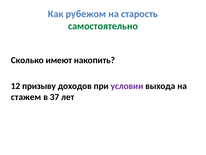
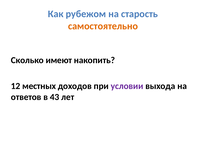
самостоятельно colour: green -> orange
призыву: призыву -> местных
стажем: стажем -> ответов
37: 37 -> 43
